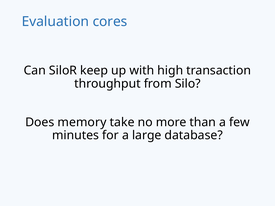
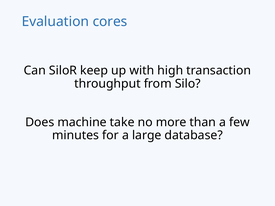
memory: memory -> machine
